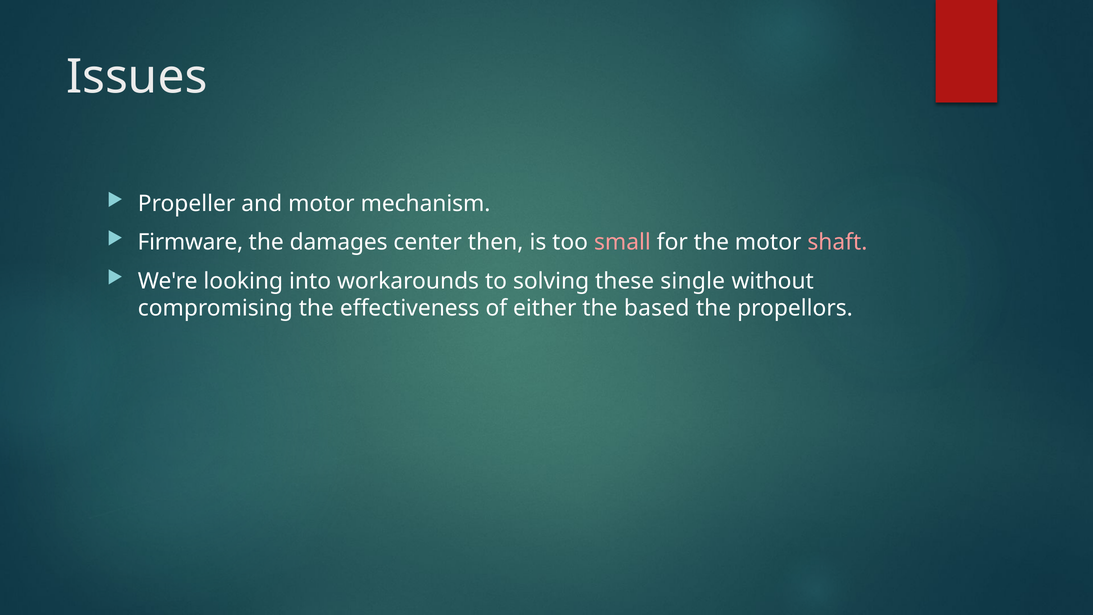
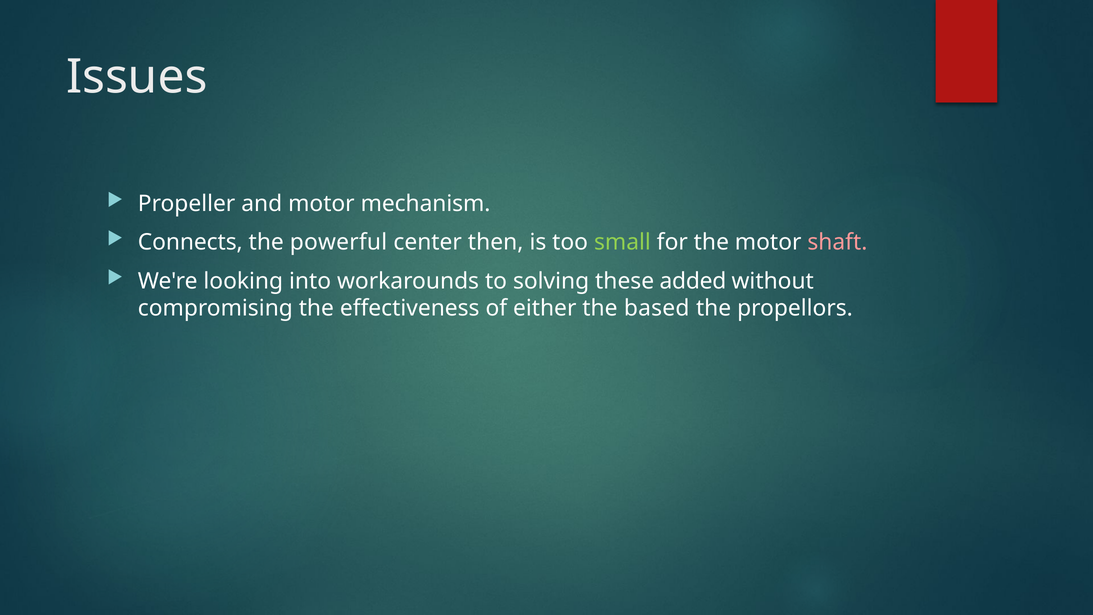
Firmware: Firmware -> Connects
damages: damages -> powerful
small colour: pink -> light green
single: single -> added
